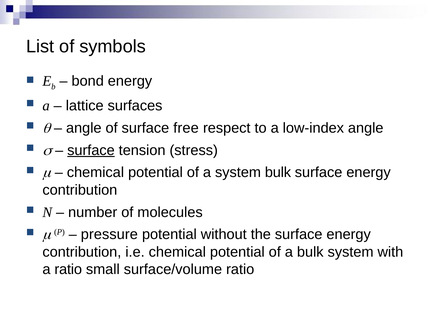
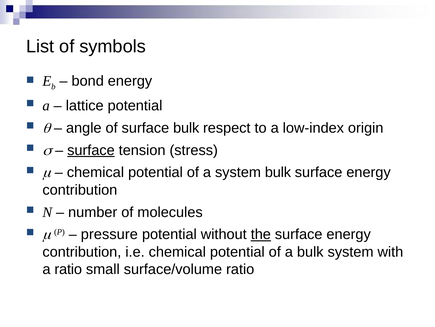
lattice surfaces: surfaces -> potential
surface free: free -> bulk
low-index angle: angle -> origin
the underline: none -> present
